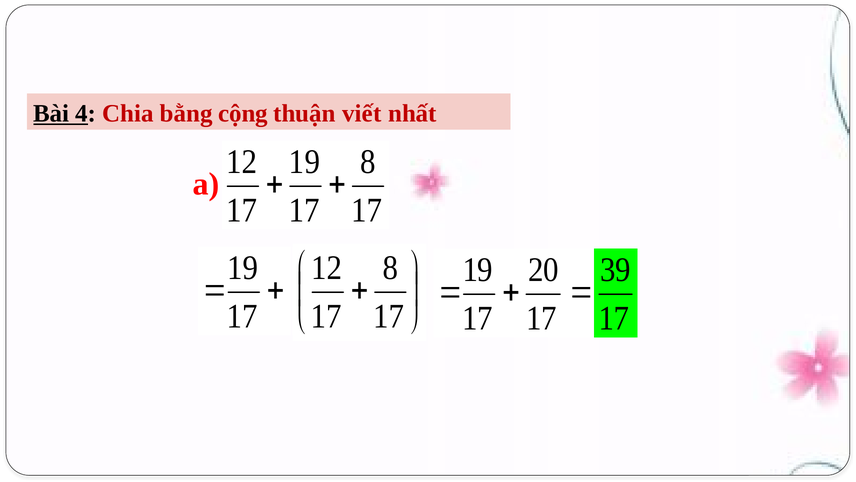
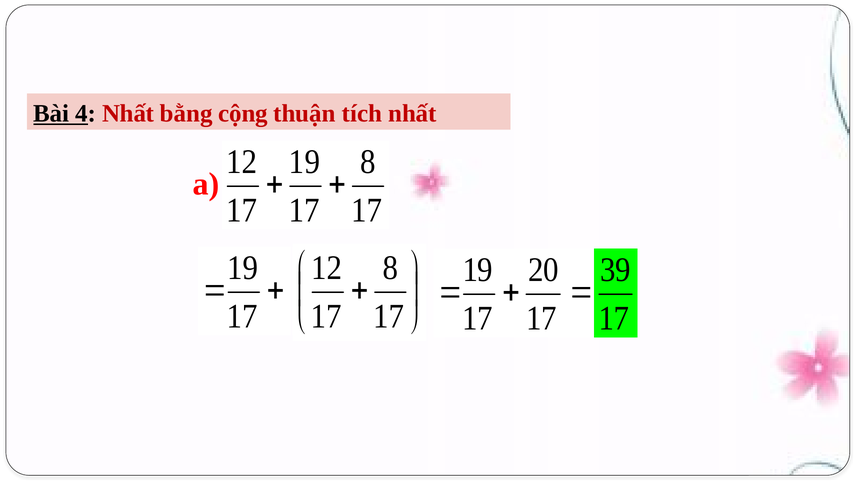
4 Chia: Chia -> Nhất
viết: viết -> tích
